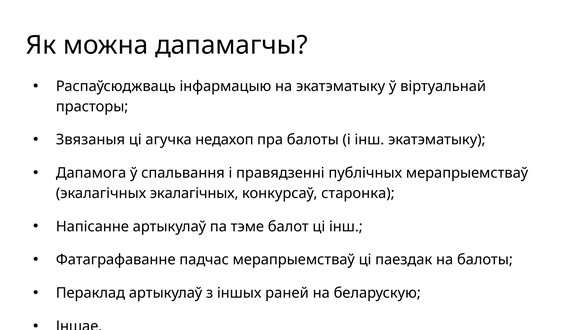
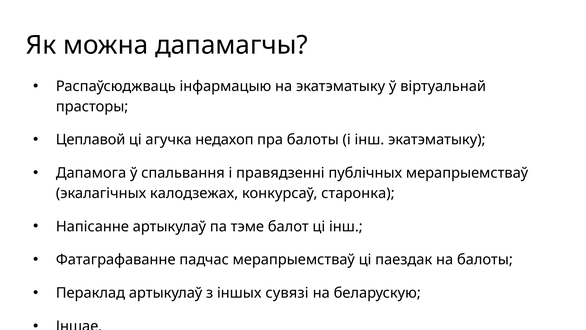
Звязаныя: Звязаныя -> Цеплавой
экалагічных экалагічных: экалагічных -> калодзежах
раней: раней -> сувязі
